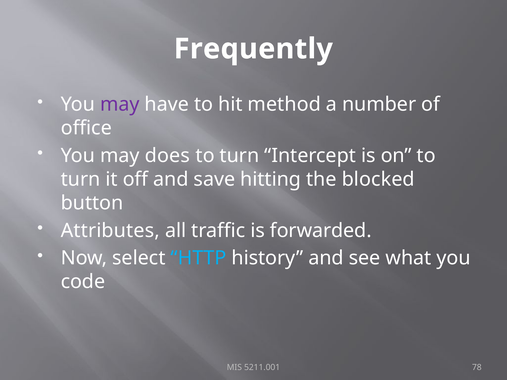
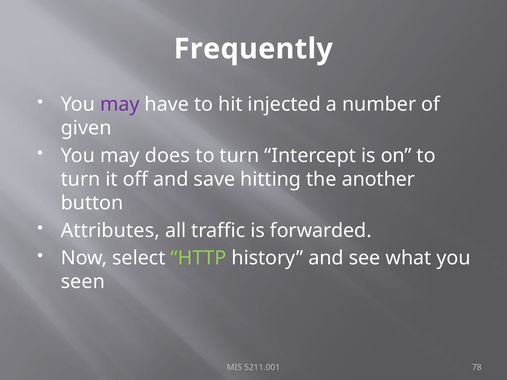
method: method -> injected
office: office -> given
blocked: blocked -> another
HTTP colour: light blue -> light green
code: code -> seen
